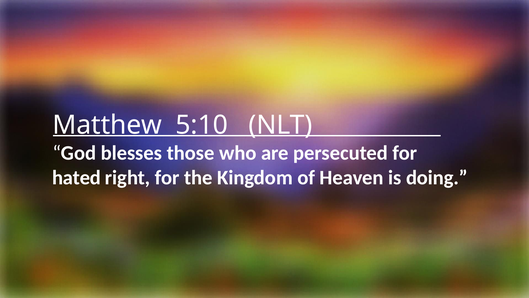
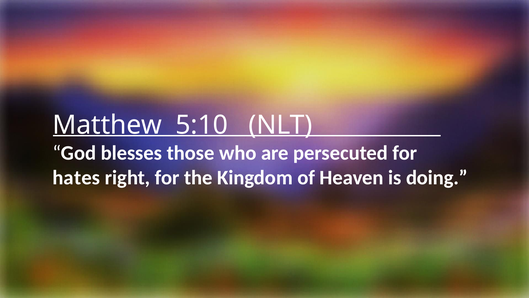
hated: hated -> hates
